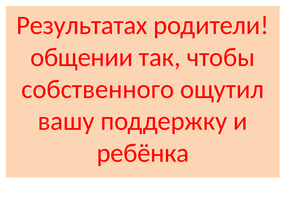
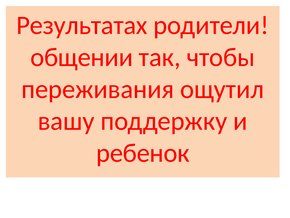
собственного: собственного -> переживания
ребёнка: ребёнка -> ребенок
